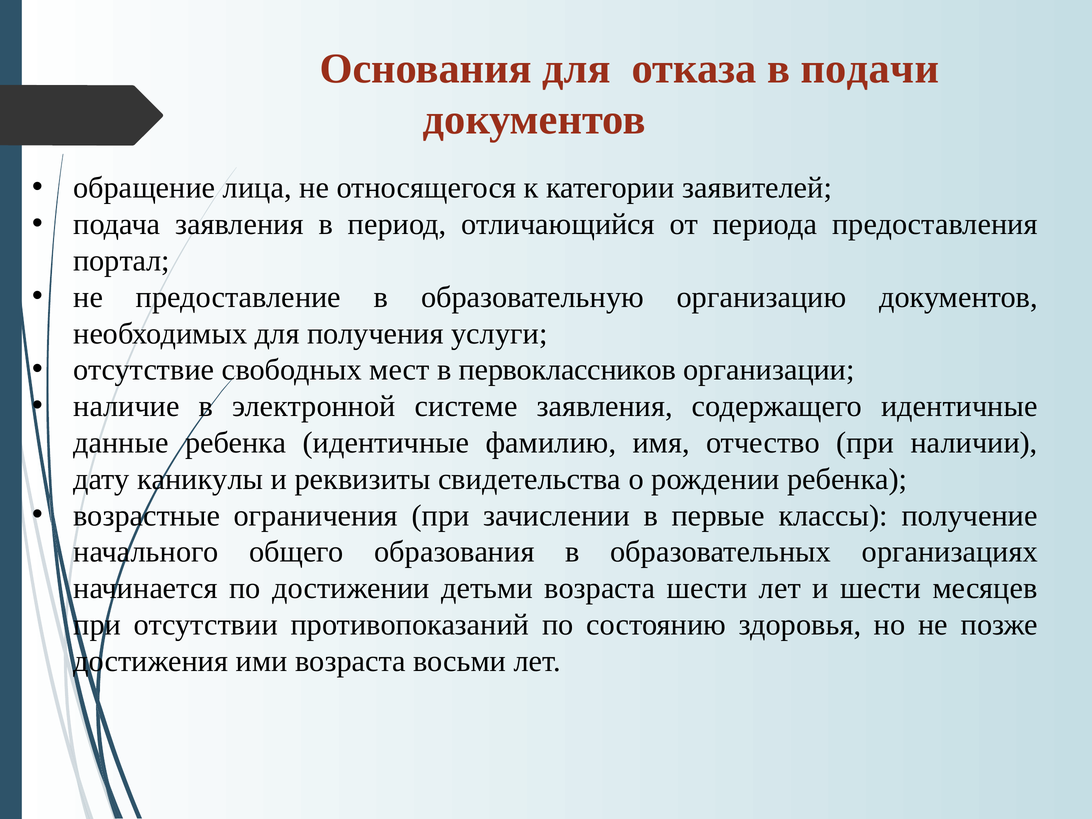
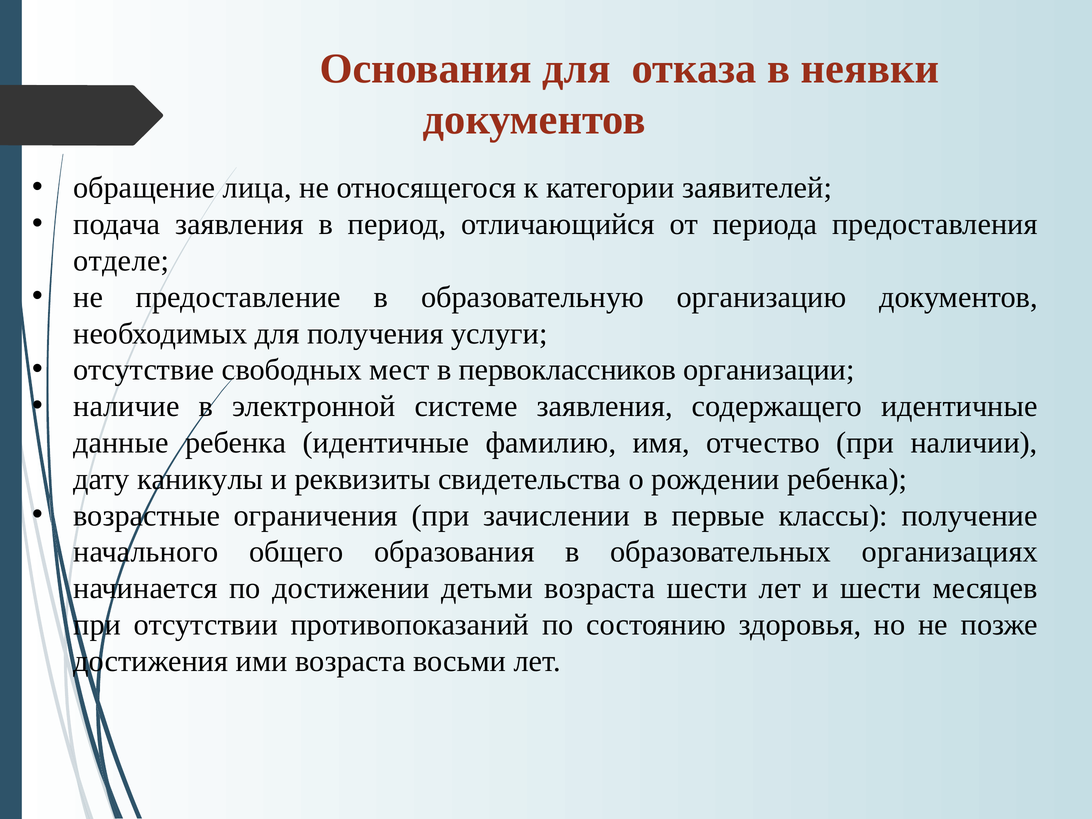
подачи: подачи -> неявки
портал: портал -> отделе
